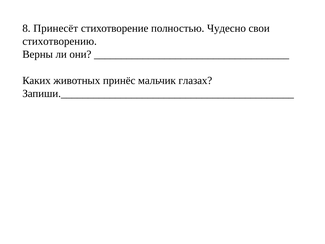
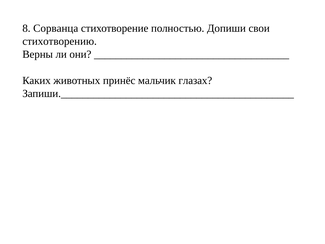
Принесёт: Принесёт -> Сорванца
Чудесно: Чудесно -> Допиши
